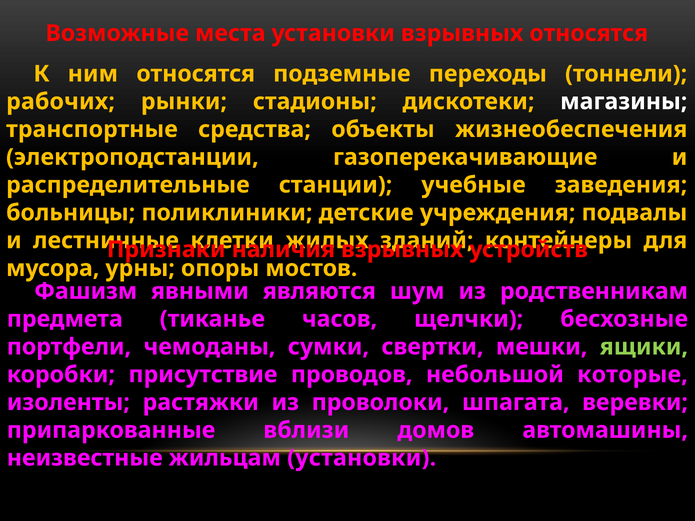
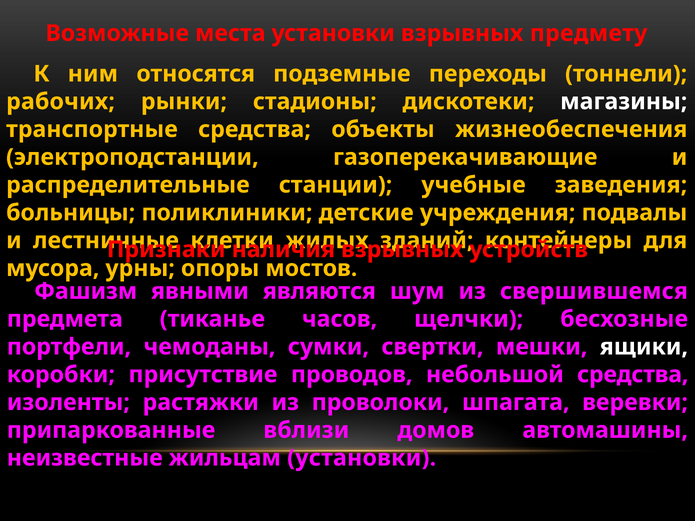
взрывных относятся: относятся -> предмету
родственникам: родственникам -> свершившемся
ящики colour: light green -> white
небольшой которые: которые -> средства
